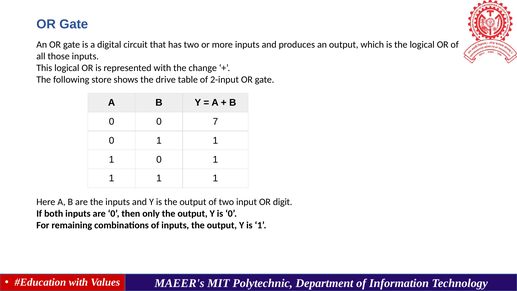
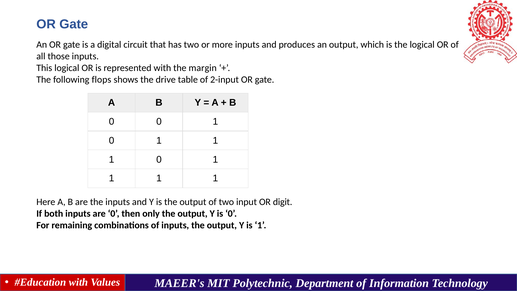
change: change -> margin
store: store -> flops
0 0 7: 7 -> 1
